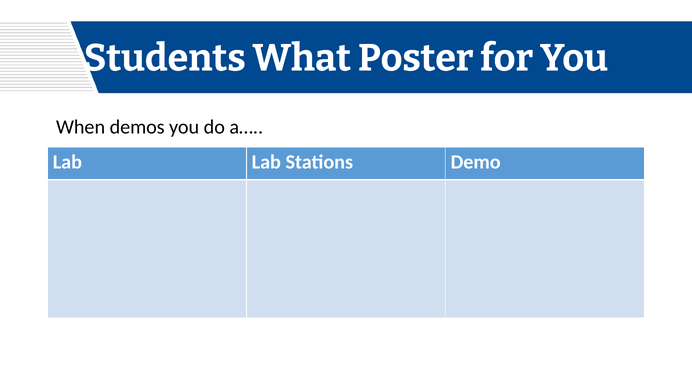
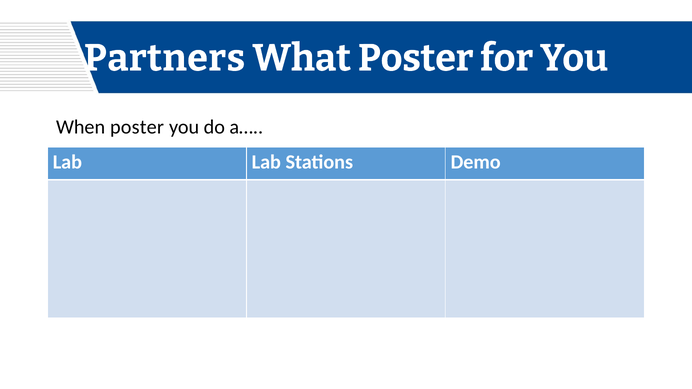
Students: Students -> Partners
When demos: demos -> poster
